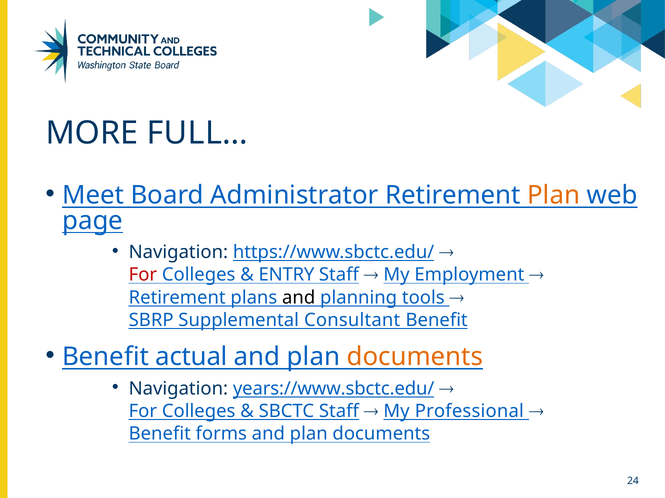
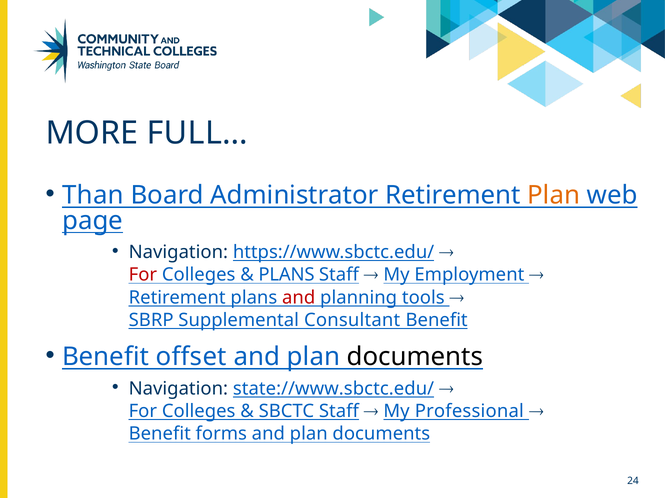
Meet: Meet -> Than
ENTRY at (287, 275): ENTRY -> PLANS
and at (299, 298) colour: black -> red
actual: actual -> offset
documents at (415, 357) colour: orange -> black
years://www.sbctc.edu/: years://www.sbctc.edu/ -> state://www.sbctc.edu/
